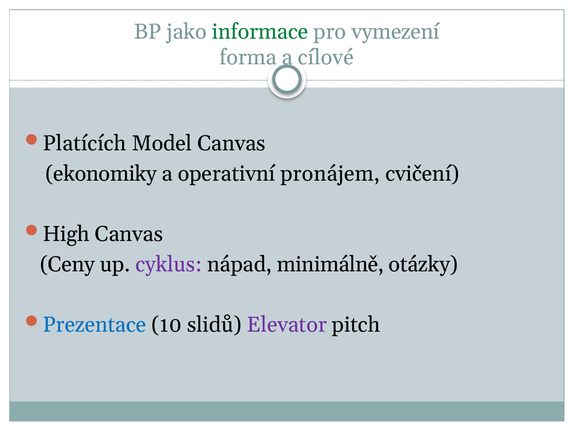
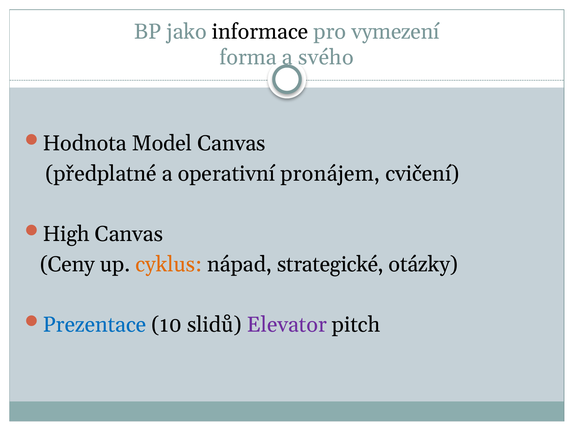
informace colour: green -> black
cílové: cílové -> svého
Platících: Platících -> Hodnota
ekonomiky: ekonomiky -> předplatné
cyklus colour: purple -> orange
minimálně: minimálně -> strategické
